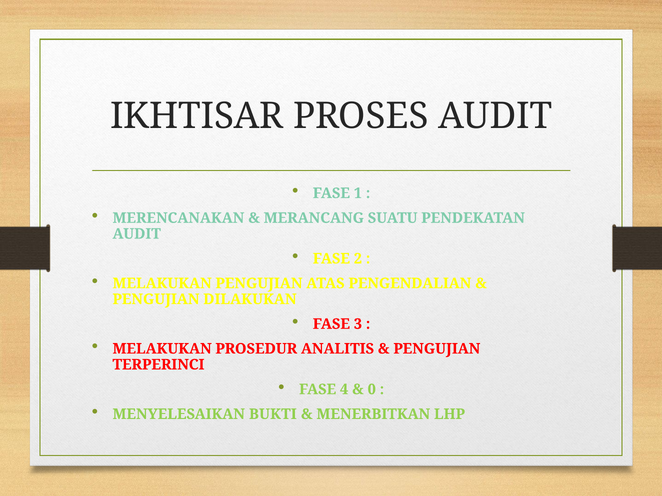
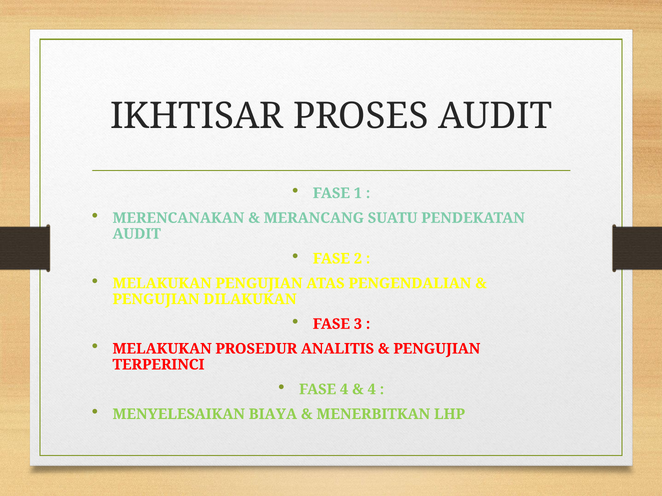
0 at (372, 390): 0 -> 4
BUKTI: BUKTI -> BIAYA
